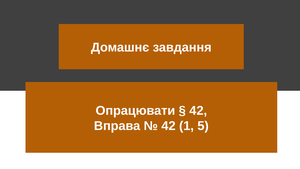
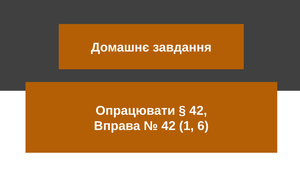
5: 5 -> 6
